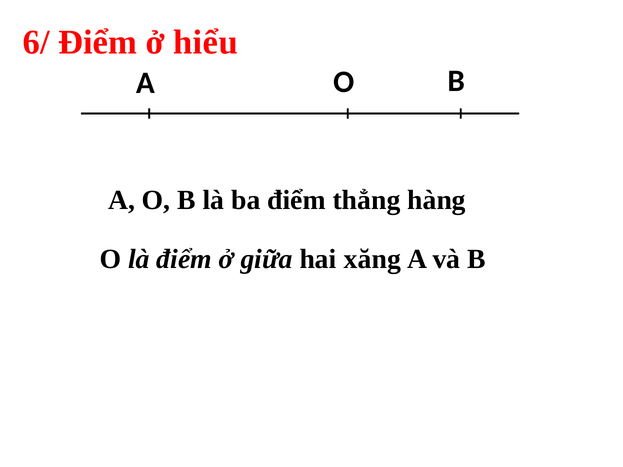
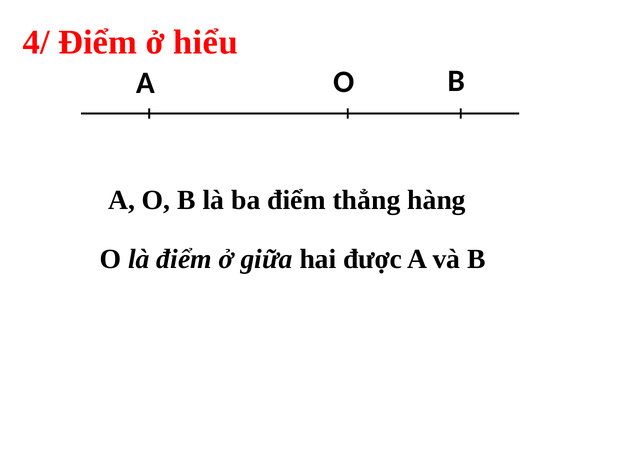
6/: 6/ -> 4/
xăng: xăng -> được
